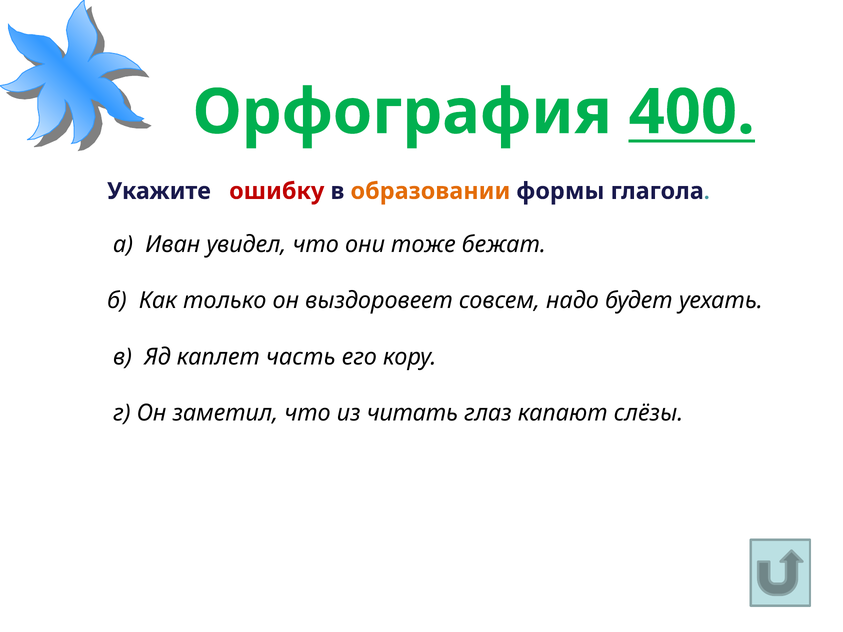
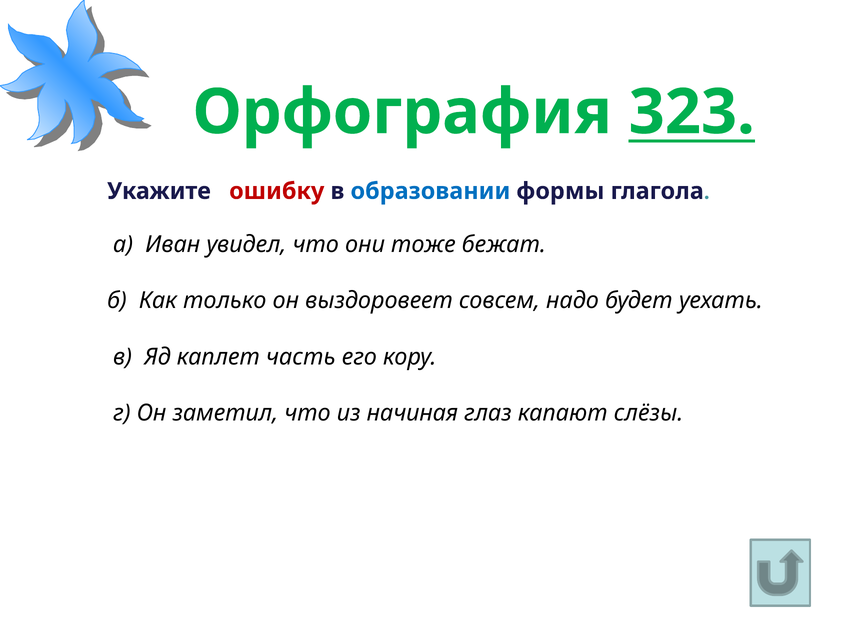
400: 400 -> 323
образовании colour: orange -> blue
читать: читать -> начиная
